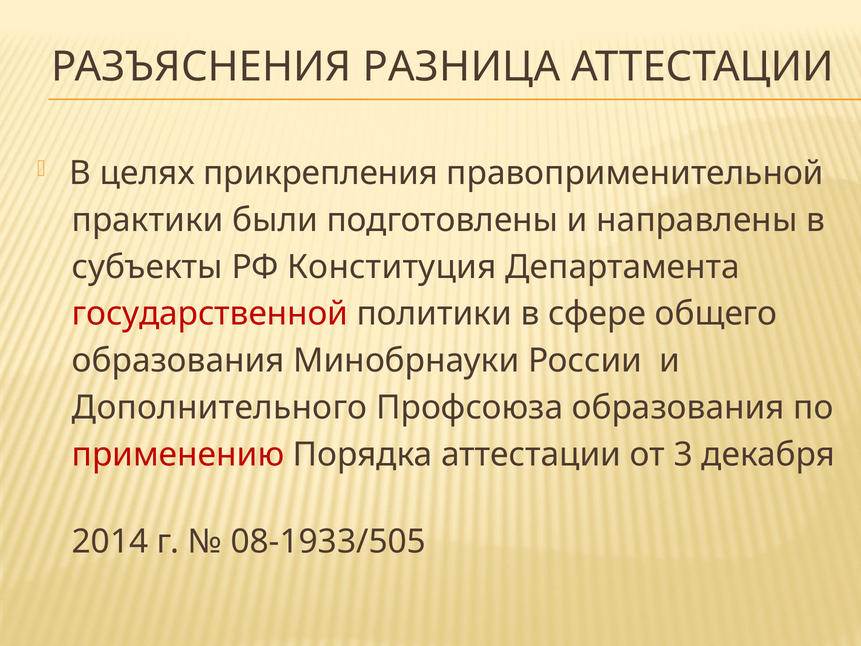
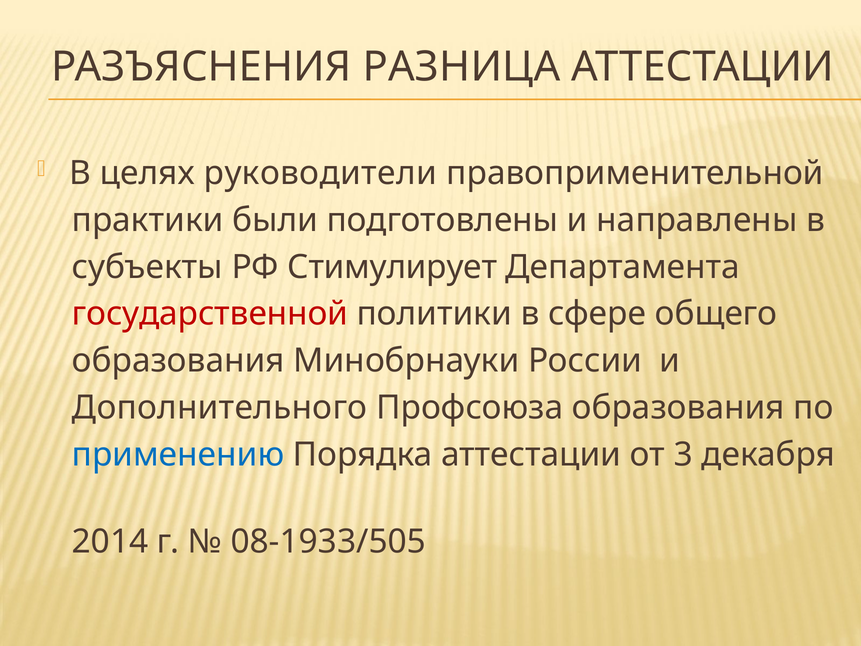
прикрепления: прикрепления -> руководители
Конституция: Конституция -> Стимулирует
применению colour: red -> blue
